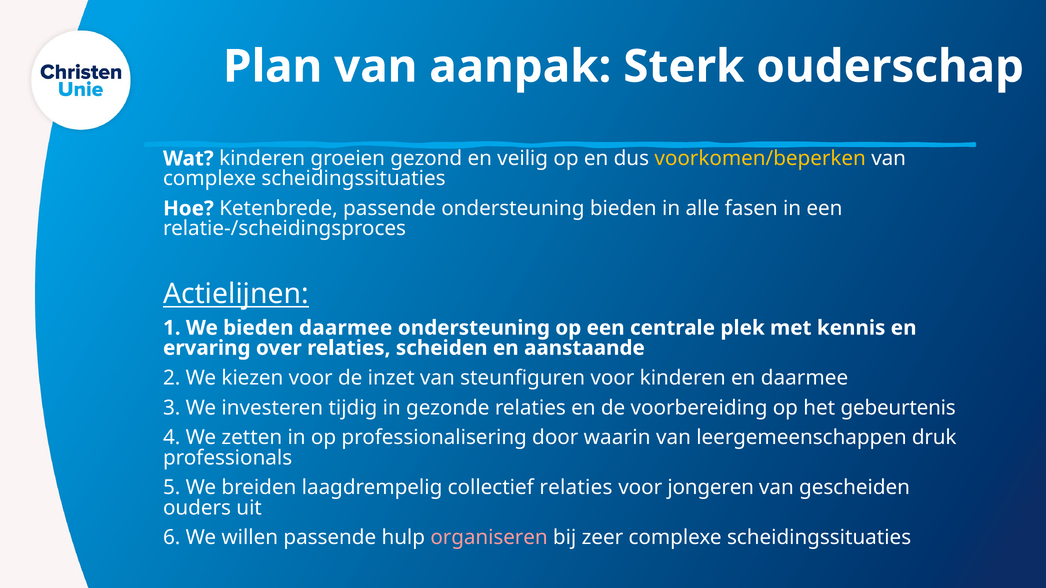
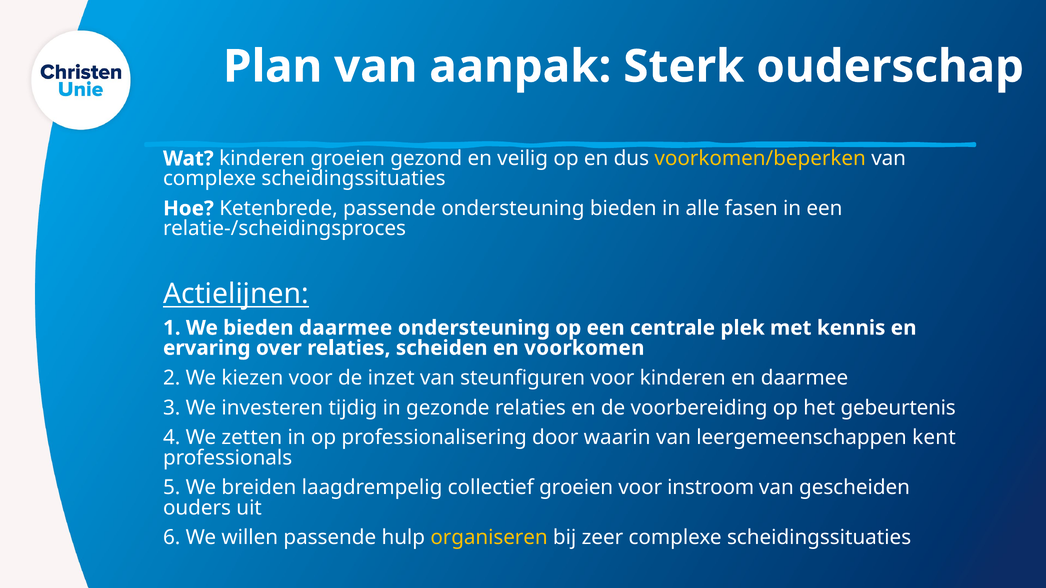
aanstaande: aanstaande -> voorkomen
druk: druk -> kent
collectief relaties: relaties -> groeien
jongeren: jongeren -> instroom
organiseren colour: pink -> yellow
